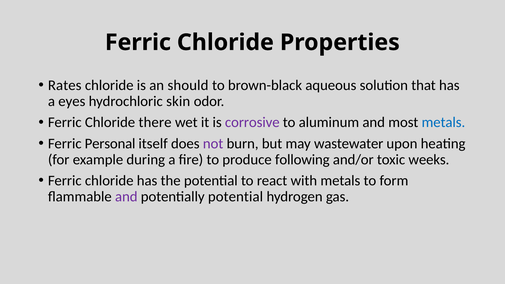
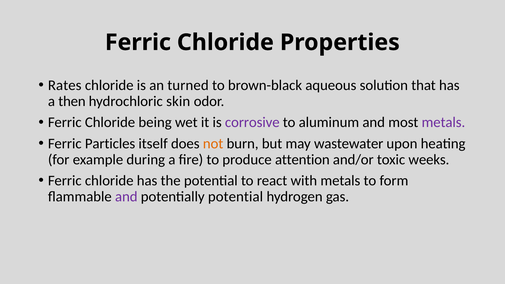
should: should -> turned
eyes: eyes -> then
there: there -> being
metals at (443, 122) colour: blue -> purple
Personal: Personal -> Particles
not colour: purple -> orange
following: following -> attention
